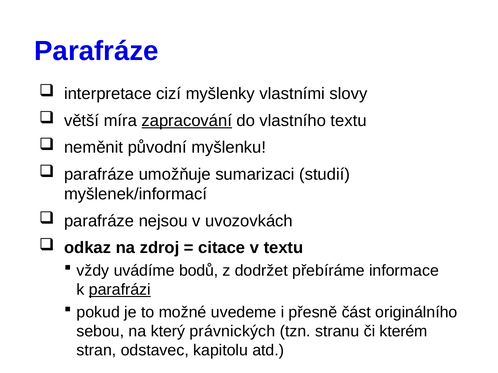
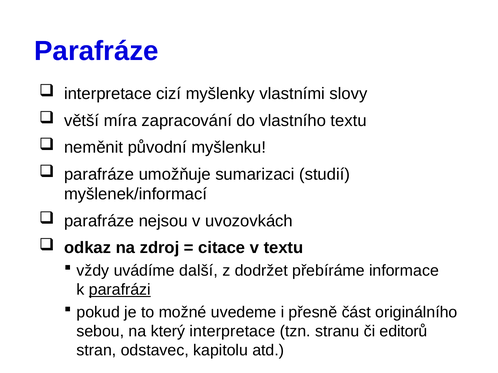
zapracování underline: present -> none
bodů: bodů -> další
který právnických: právnických -> interpretace
kterém: kterém -> editorů
